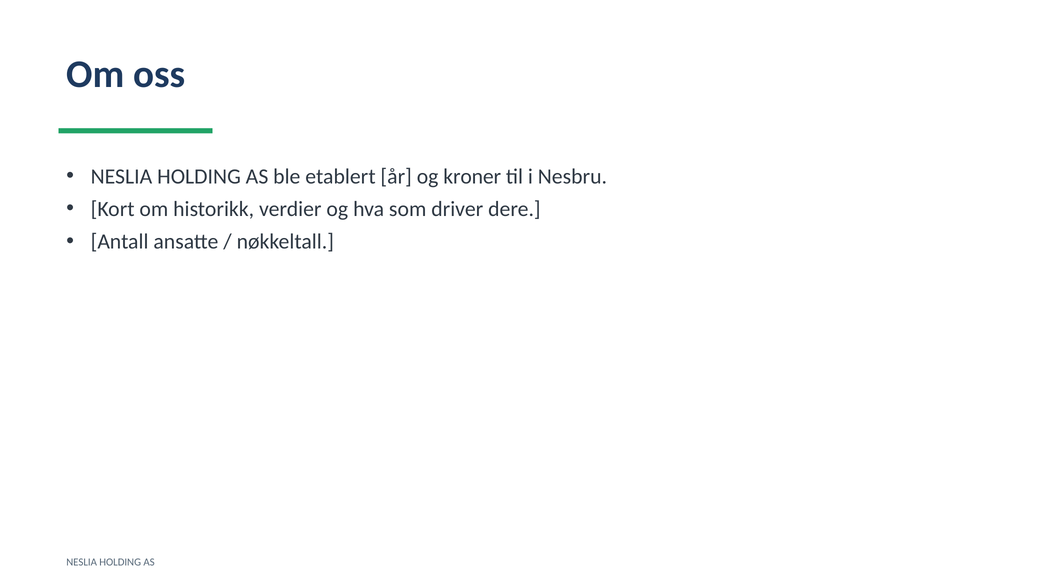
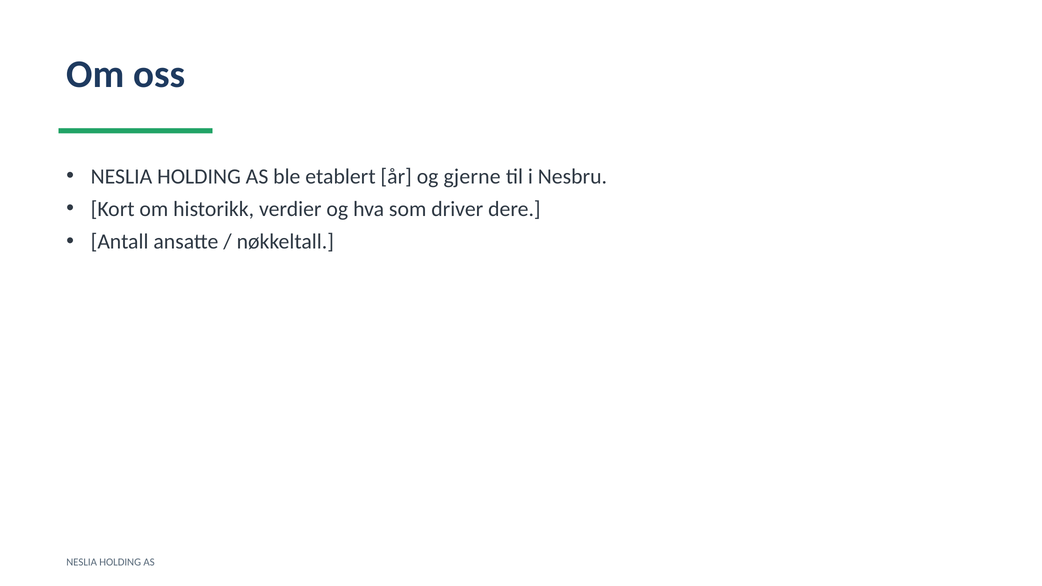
kroner: kroner -> gjerne
